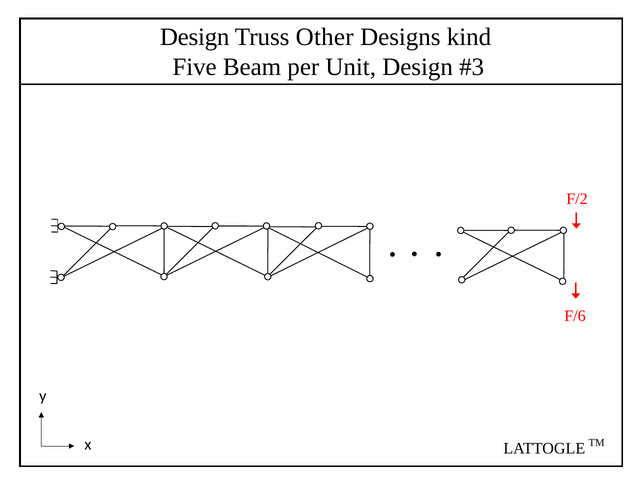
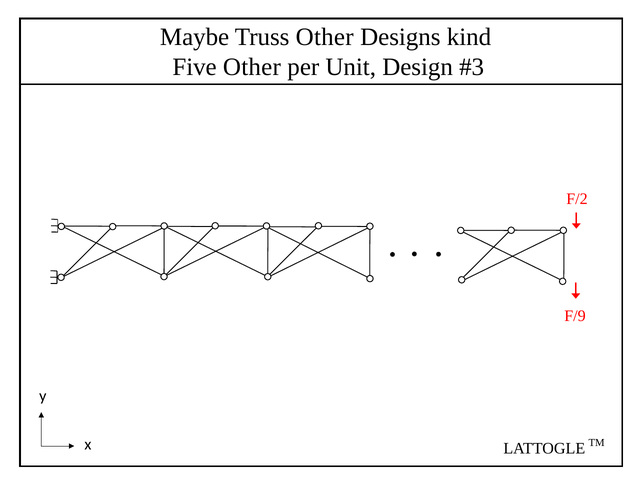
Design at (195, 37): Design -> Maybe
Five Beam: Beam -> Other
F/6: F/6 -> F/9
